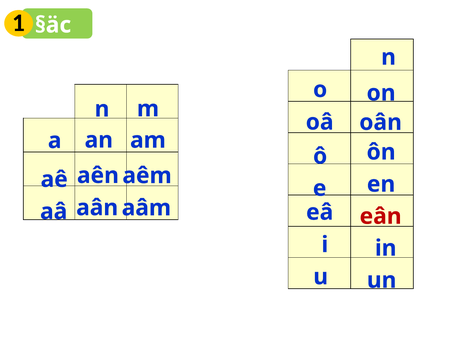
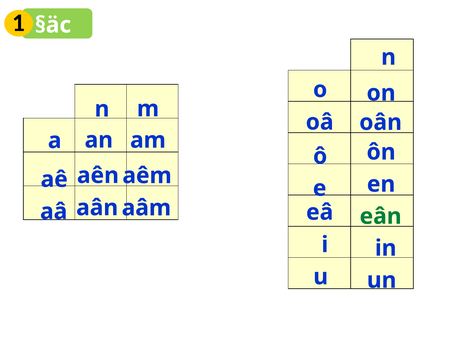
eân colour: red -> green
